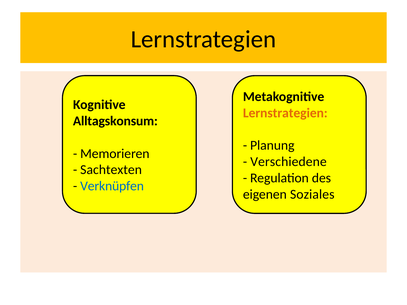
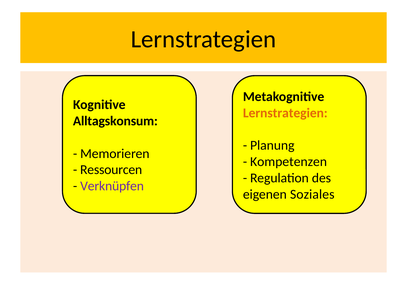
Verschiedene: Verschiedene -> Kompetenzen
Sachtexten: Sachtexten -> Ressourcen
Verknüpfen colour: blue -> purple
